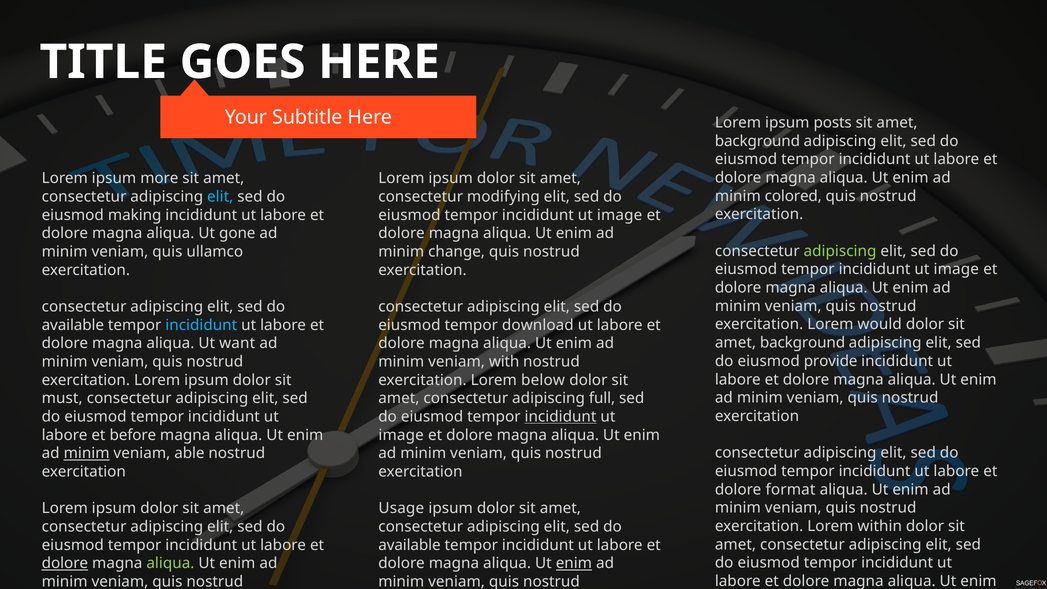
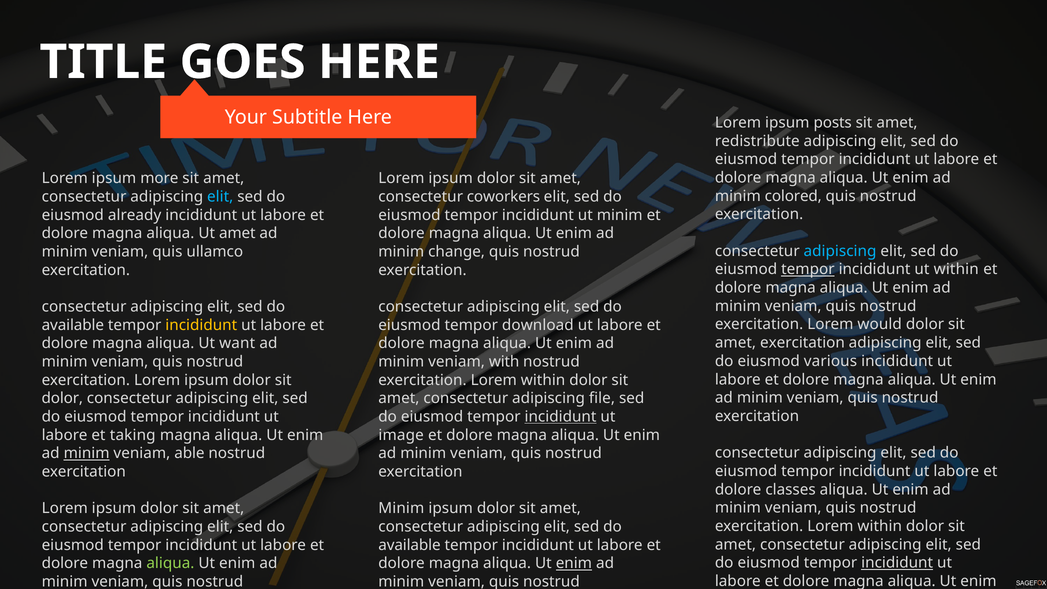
background at (757, 141): background -> redistribute
modifying: modifying -> coworkers
making: making -> already
image at (620, 215): image -> minim
Ut gone: gone -> amet
adipiscing at (840, 251) colour: light green -> light blue
tempor at (808, 269) underline: none -> present
image at (956, 269): image -> within
incididunt at (201, 325) colour: light blue -> yellow
background at (803, 343): background -> exercitation
provide: provide -> various
below at (543, 380): below -> within
must at (62, 398): must -> dolor
full: full -> file
before: before -> taking
format: format -> classes
Usage at (401, 508): Usage -> Minim
incididunt at (897, 563) underline: none -> present
dolore at (65, 563) underline: present -> none
